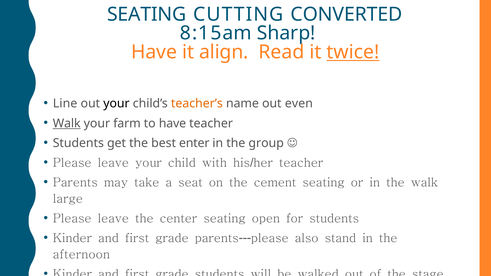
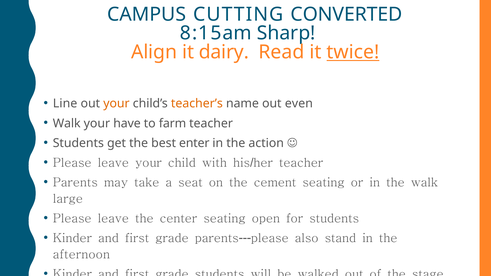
SEATING at (147, 14): SEATING -> CAMPUS
Have at (154, 52): Have -> Align
align: align -> dairy
your at (116, 104) colour: black -> orange
Walk at (67, 123) underline: present -> none
farm: farm -> have
to have: have -> farm
group: group -> action
